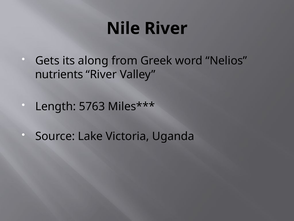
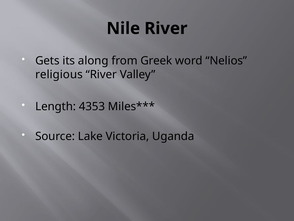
nutrients: nutrients -> religious
5763: 5763 -> 4353
